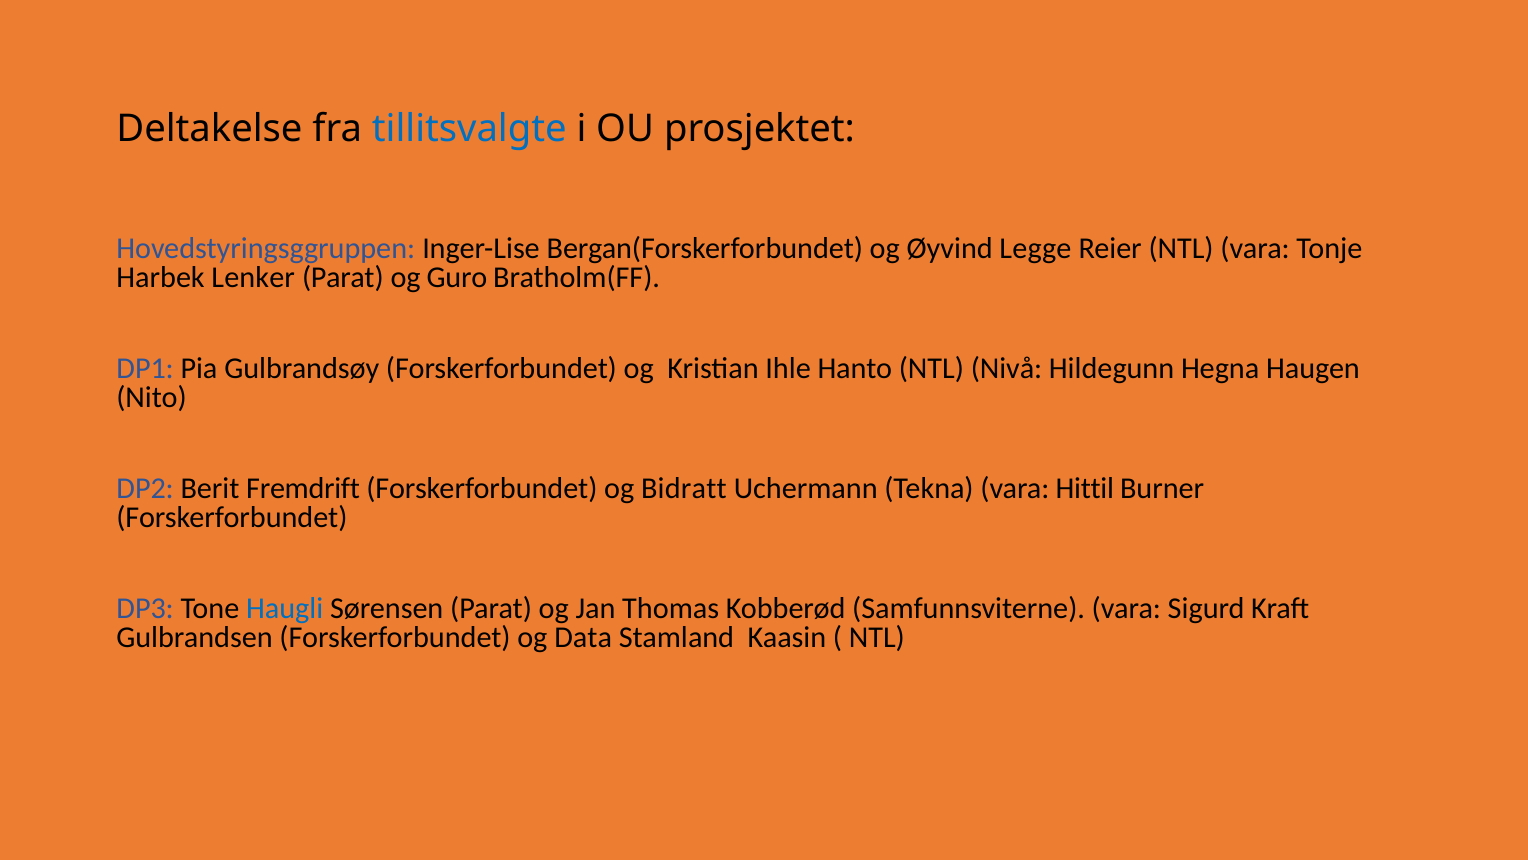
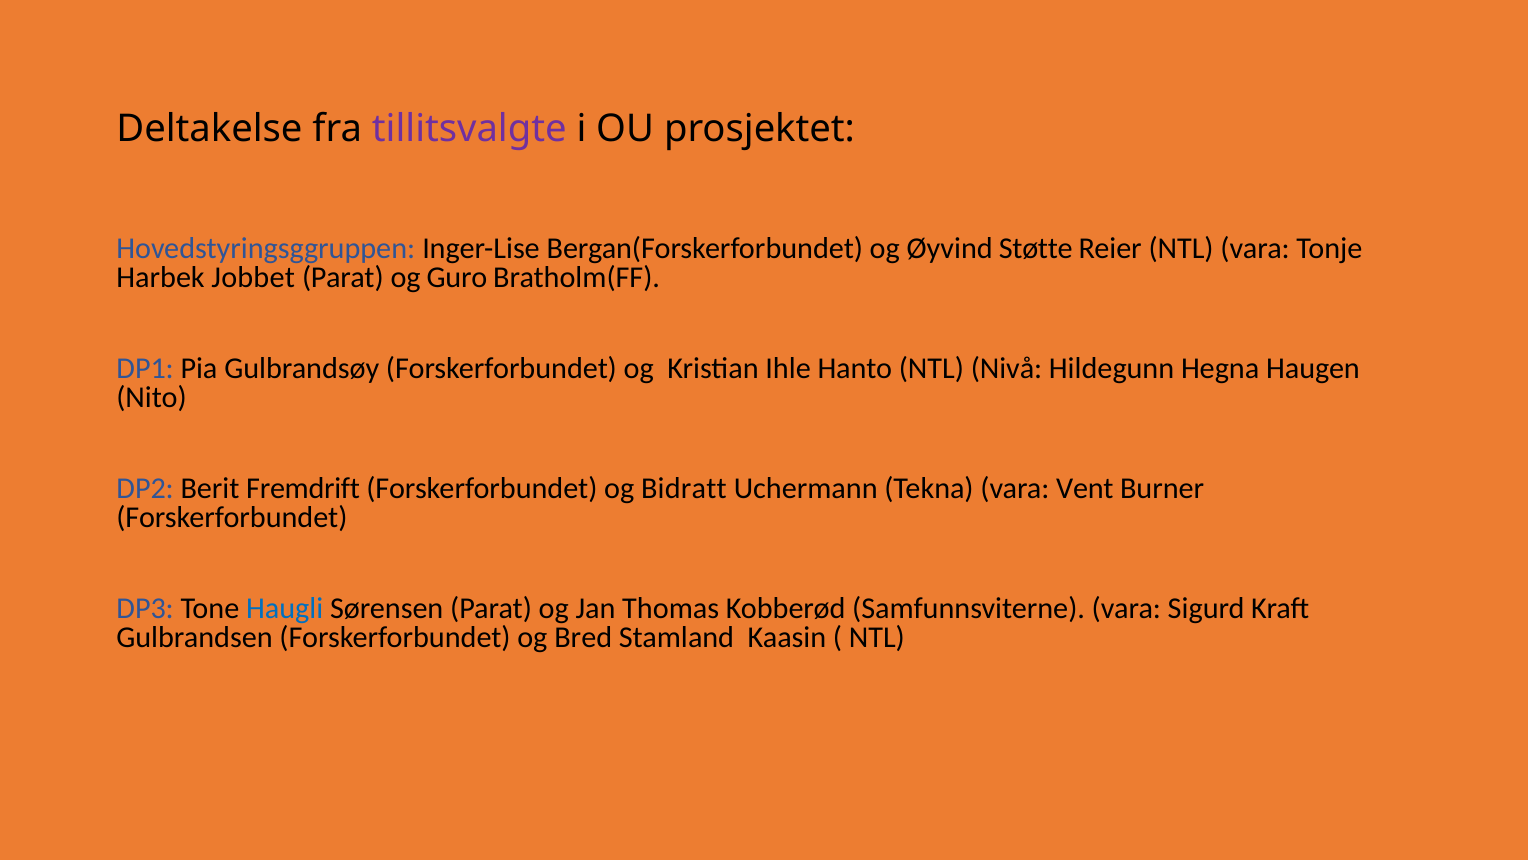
tillitsvalgte colour: blue -> purple
Legge: Legge -> Støtte
Lenker: Lenker -> Jobbet
Hittil: Hittil -> Vent
Data: Data -> Bred
